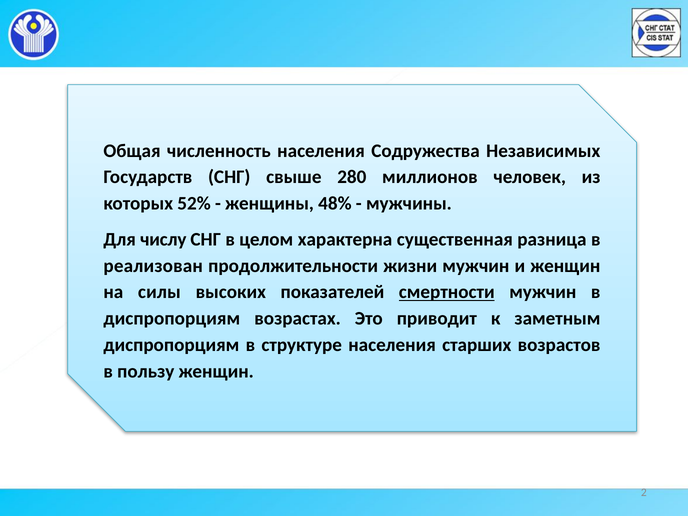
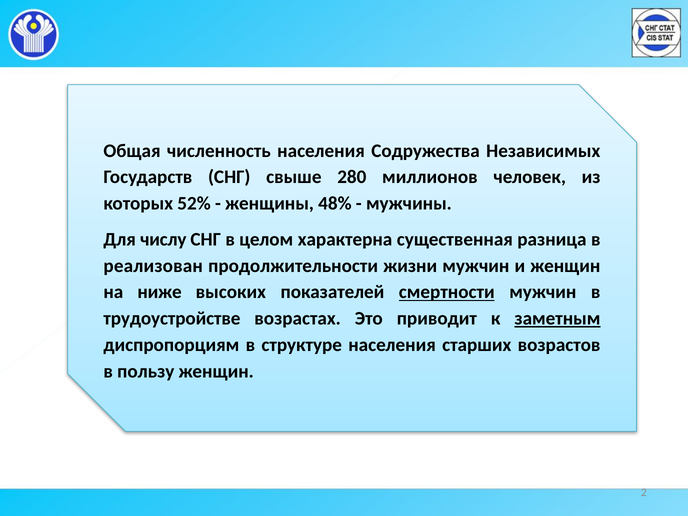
силы: силы -> ниже
диспропорциям at (172, 319): диспропорциям -> трудоустройстве
заметным underline: none -> present
